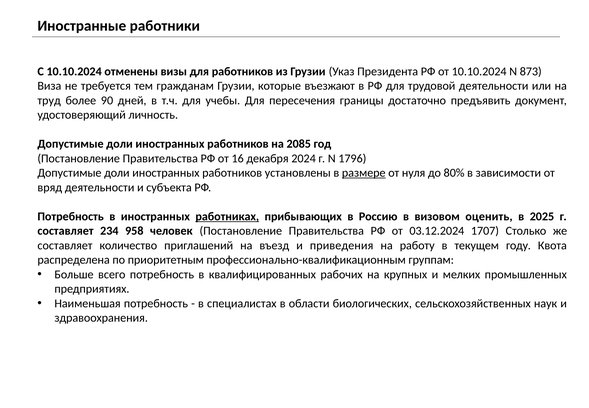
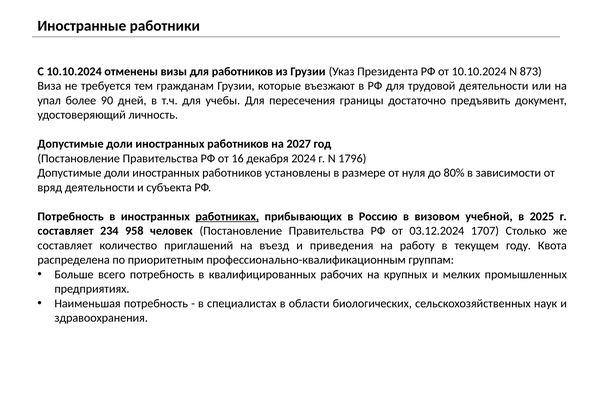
труд: труд -> упал
2085: 2085 -> 2027
размере underline: present -> none
оценить: оценить -> учебной
